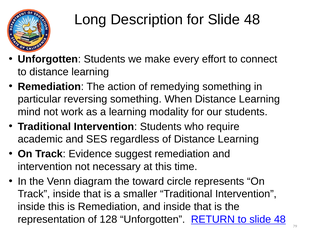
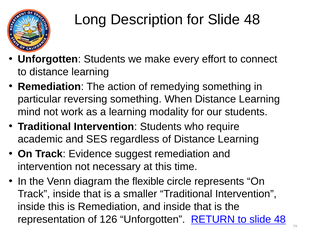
toward: toward -> flexible
128: 128 -> 126
